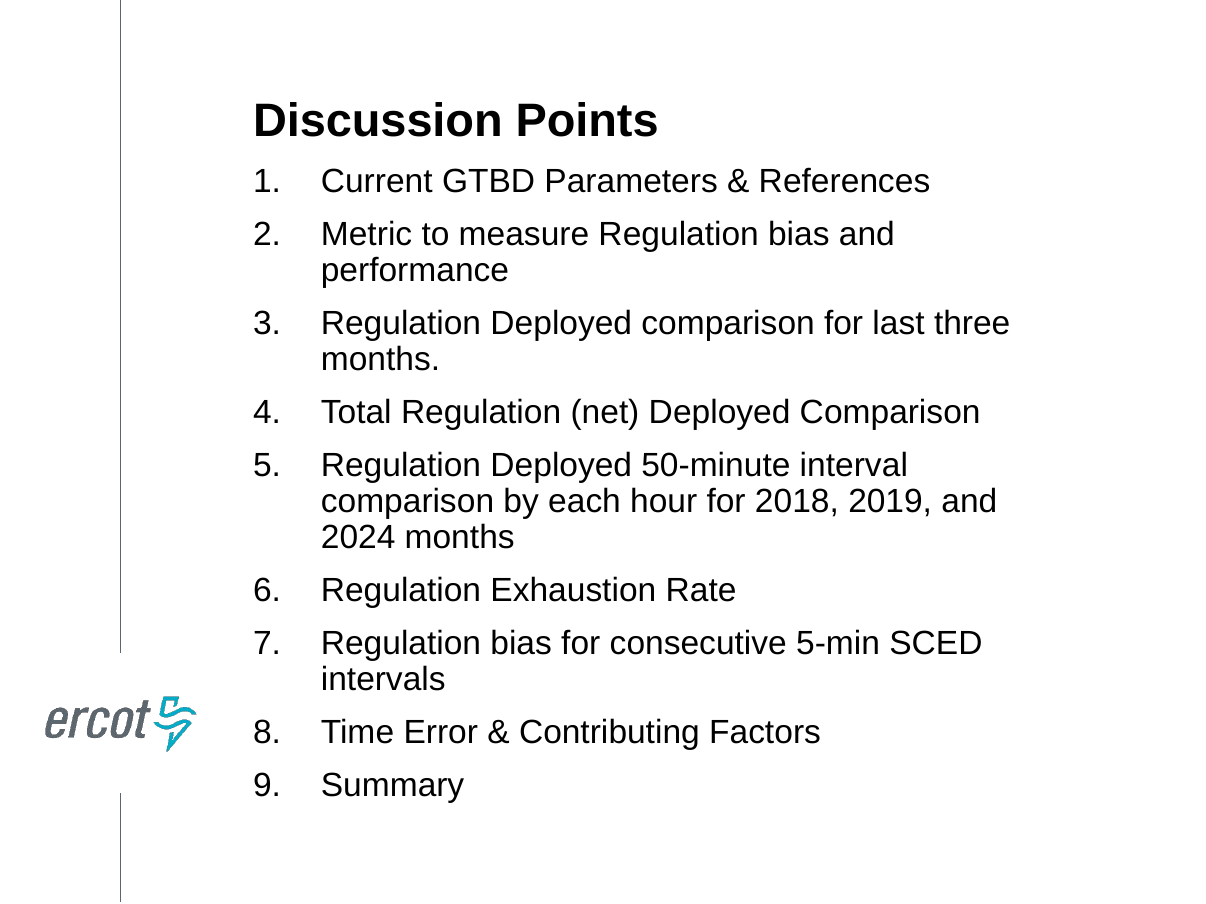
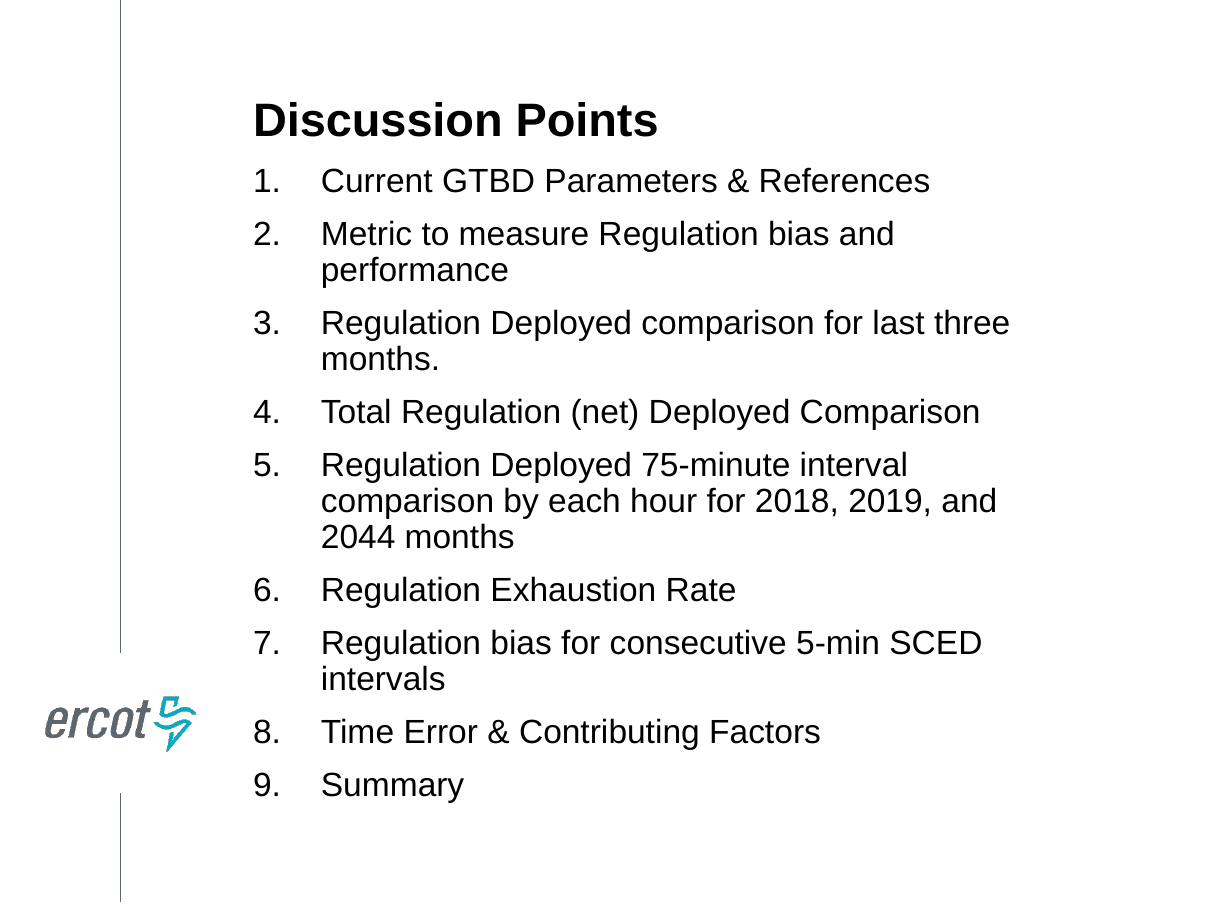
50-minute: 50-minute -> 75-minute
2024: 2024 -> 2044
